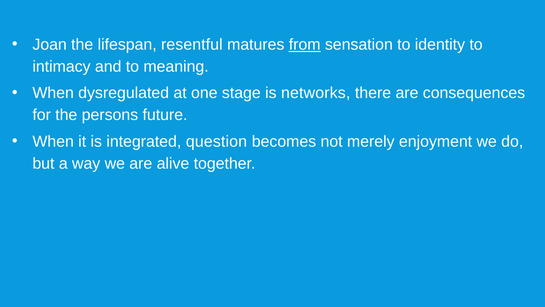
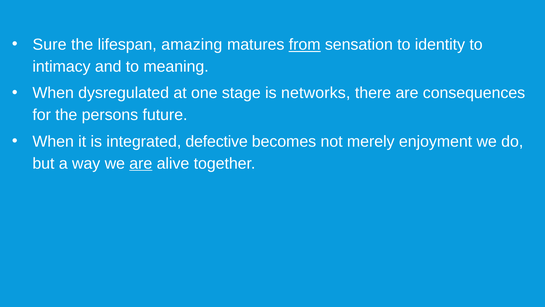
Joan: Joan -> Sure
resentful: resentful -> amazing
question: question -> defective
are at (141, 163) underline: none -> present
